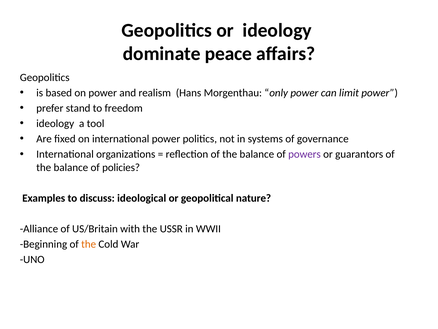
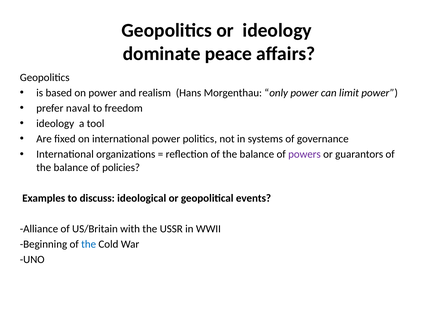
stand: stand -> naval
nature: nature -> events
the at (89, 244) colour: orange -> blue
